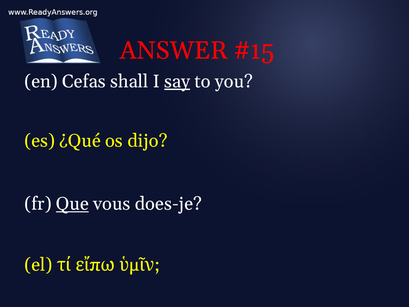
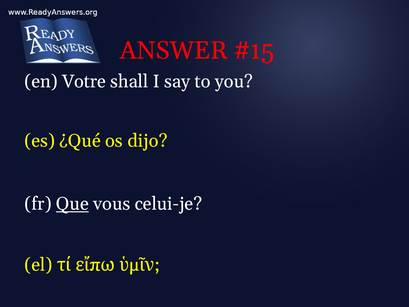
Cefas: Cefas -> Votre
say underline: present -> none
does-je: does-je -> celui-je
